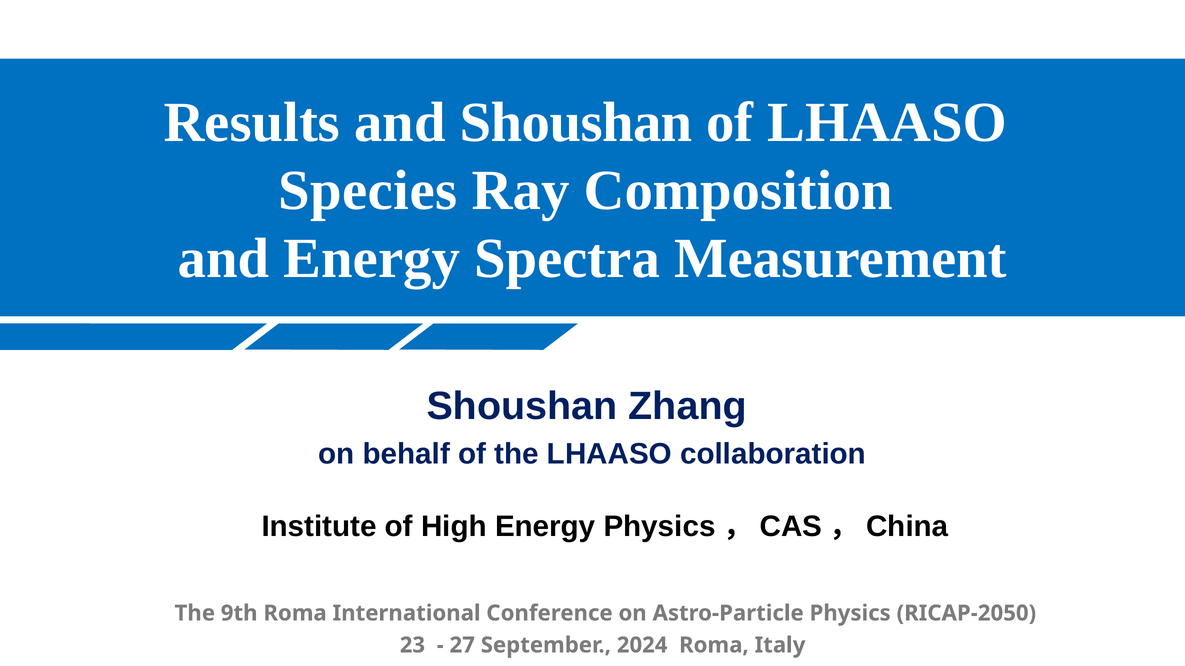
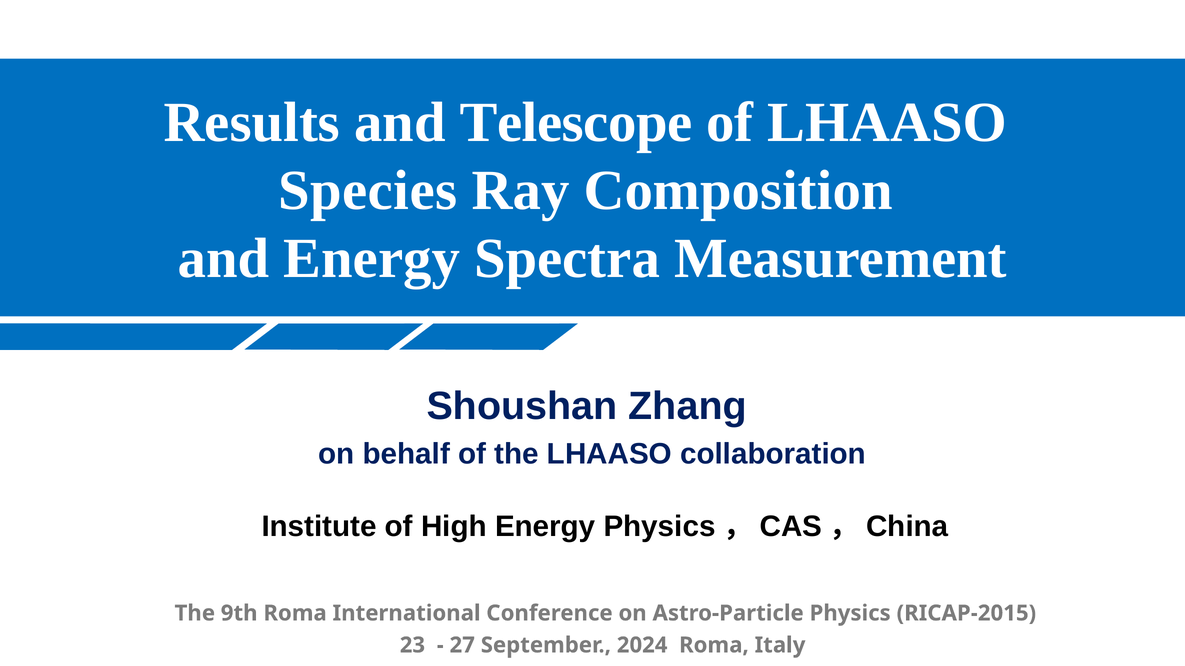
and Shoushan: Shoushan -> Telescope
RICAP-2050: RICAP-2050 -> RICAP-2015
